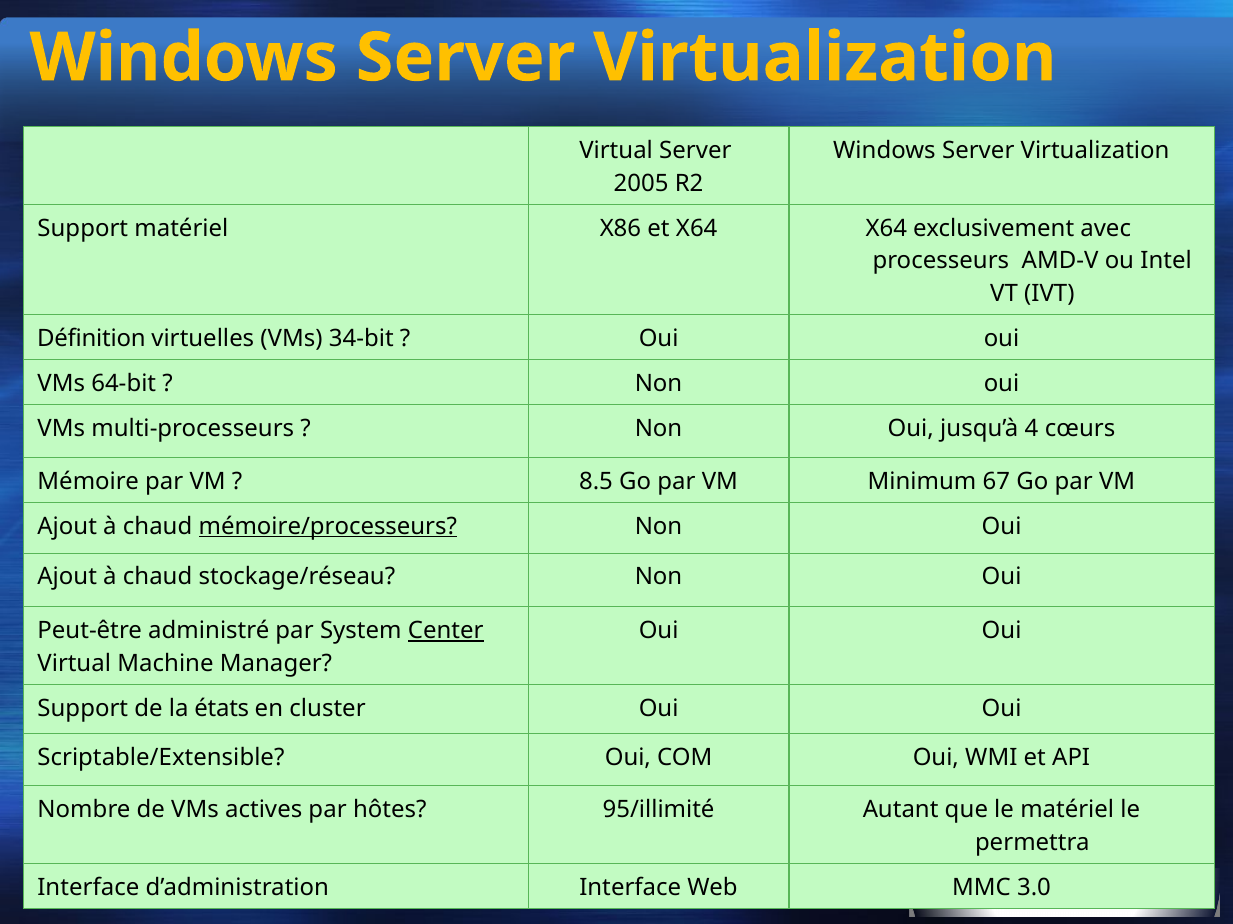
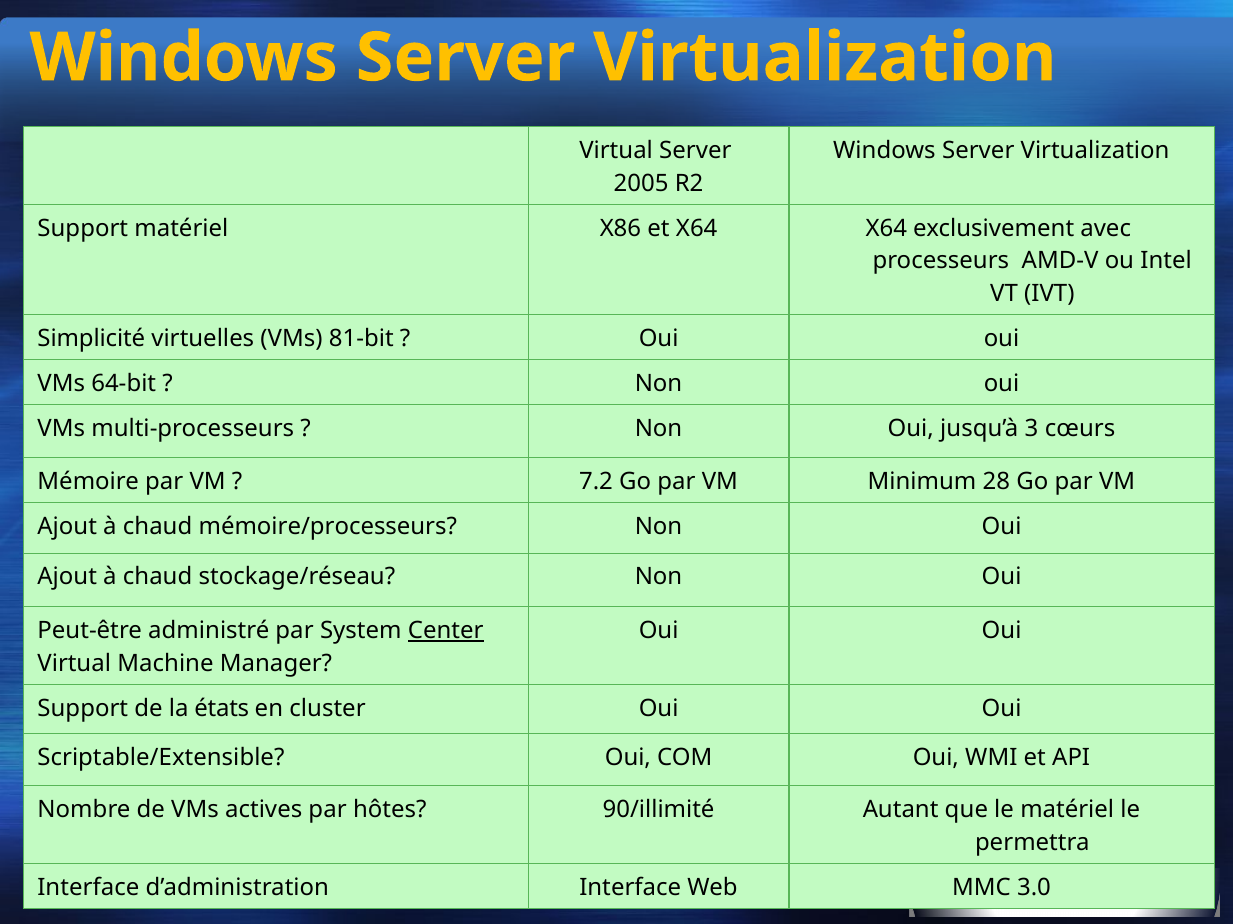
Définition: Définition -> Simplicité
34-bit: 34-bit -> 81-bit
4: 4 -> 3
8.5: 8.5 -> 7.2
67: 67 -> 28
mémoire/processeurs underline: present -> none
95/illimité: 95/illimité -> 90/illimité
